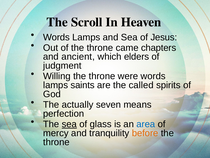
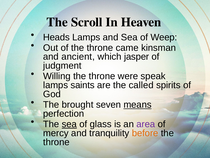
Words at (56, 37): Words -> Heads
Jesus: Jesus -> Weep
chapters: chapters -> kinsman
elders: elders -> jasper
were words: words -> speak
actually: actually -> brought
means underline: none -> present
area colour: blue -> purple
